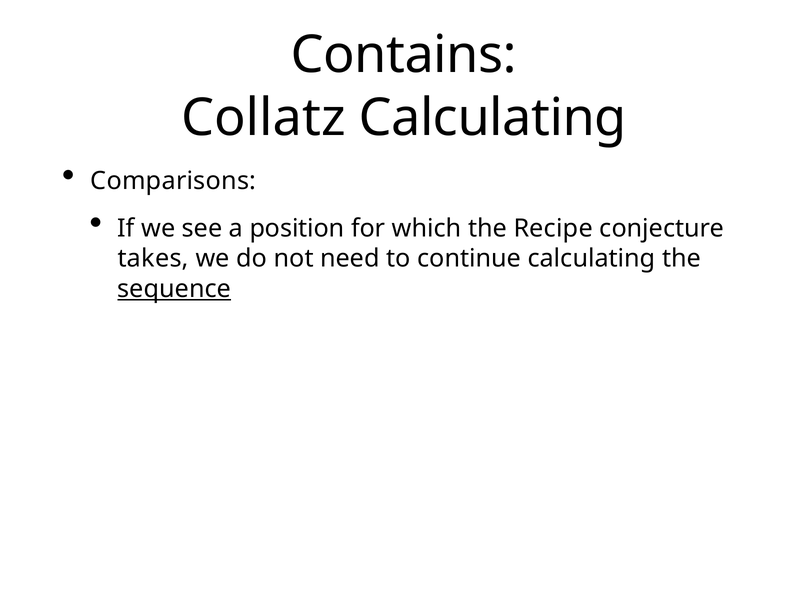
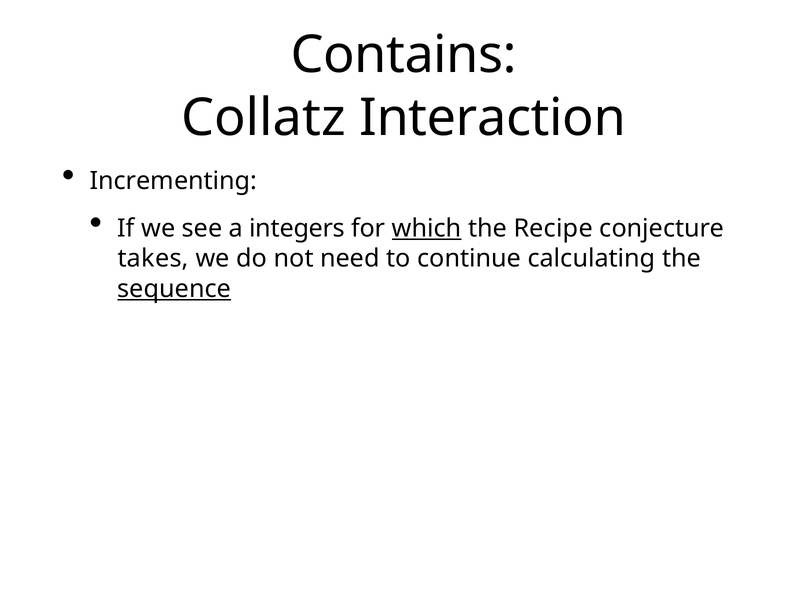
Collatz Calculating: Calculating -> Interaction
Comparisons: Comparisons -> Incrementing
position: position -> integers
which underline: none -> present
